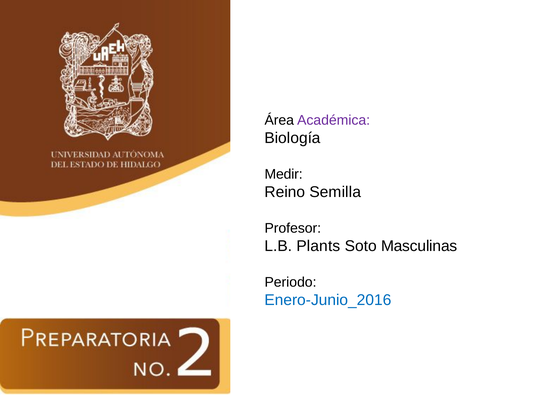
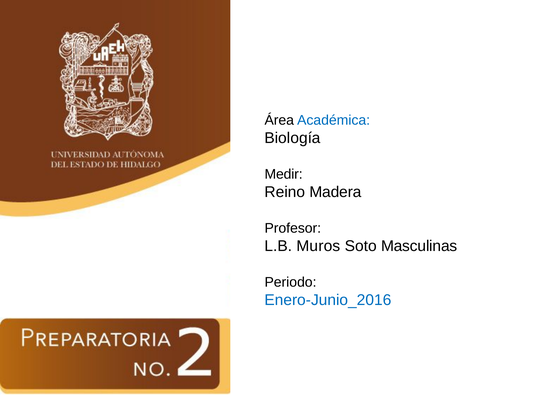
Académica colour: purple -> blue
Semilla: Semilla -> Madera
Plants: Plants -> Muros
